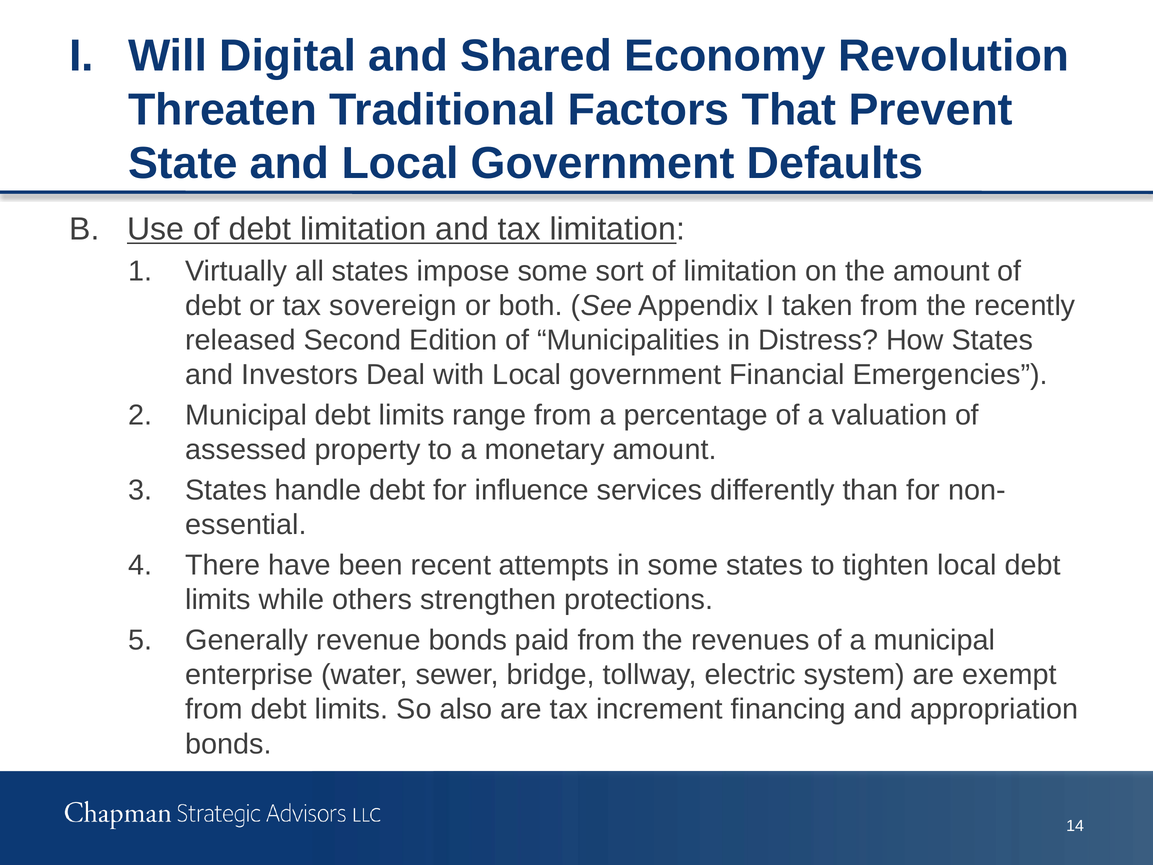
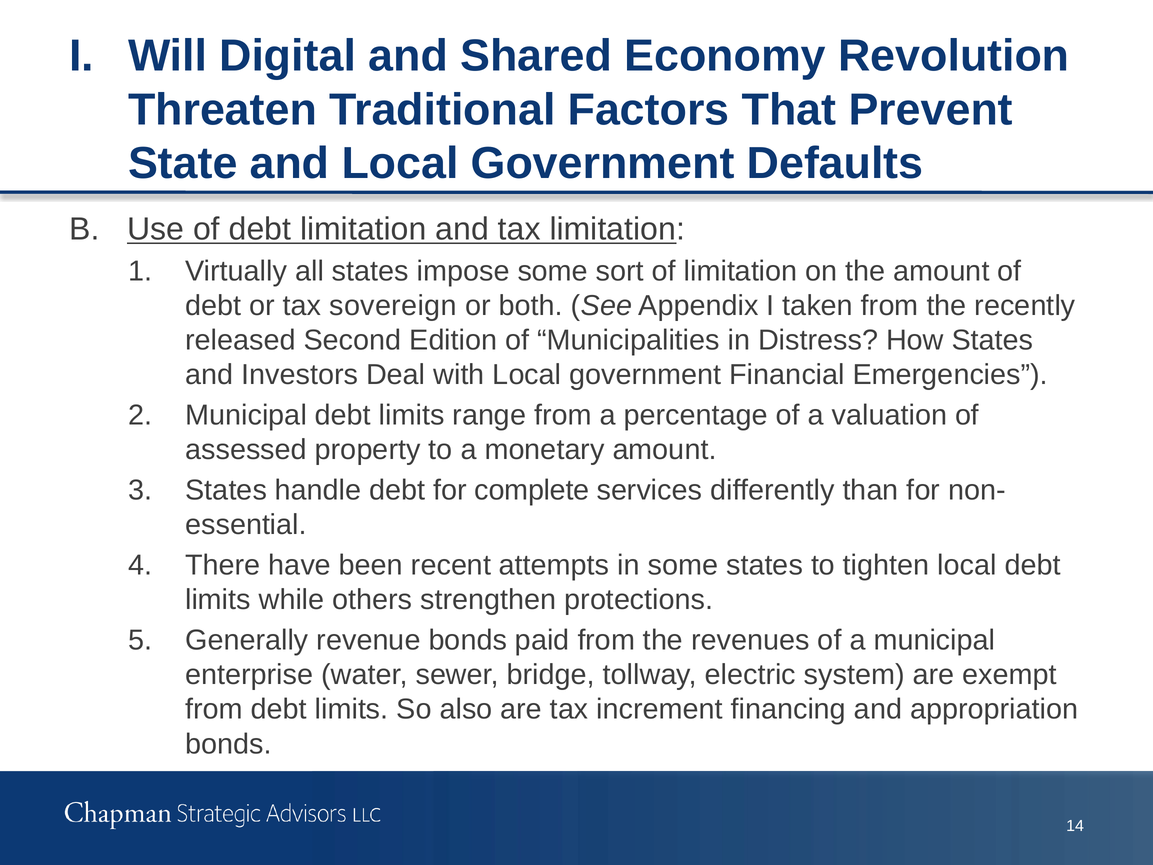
influence: influence -> complete
